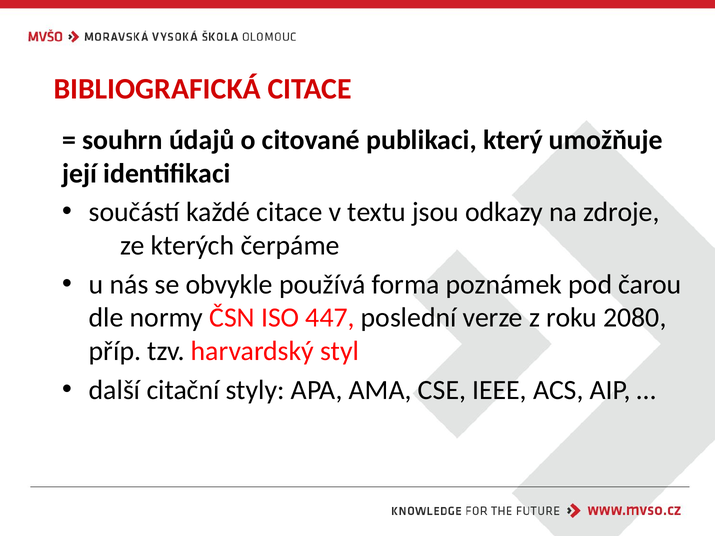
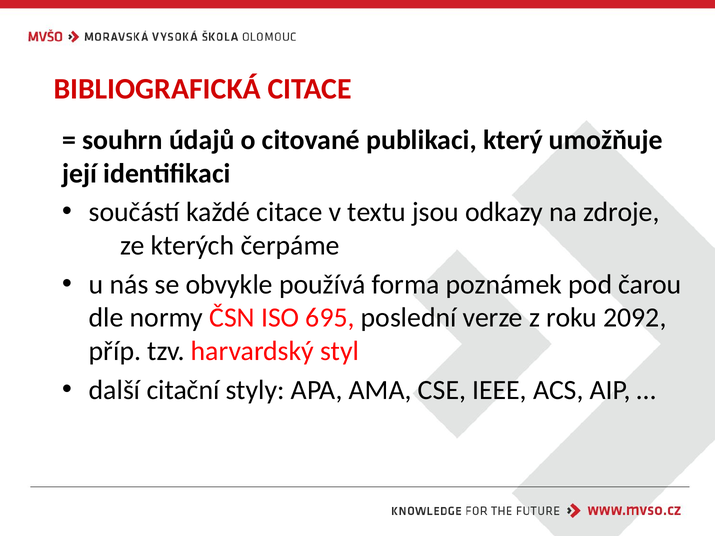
447: 447 -> 695
2080: 2080 -> 2092
